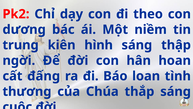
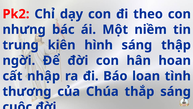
dương: dương -> nhưng
đấng: đấng -> nhập
